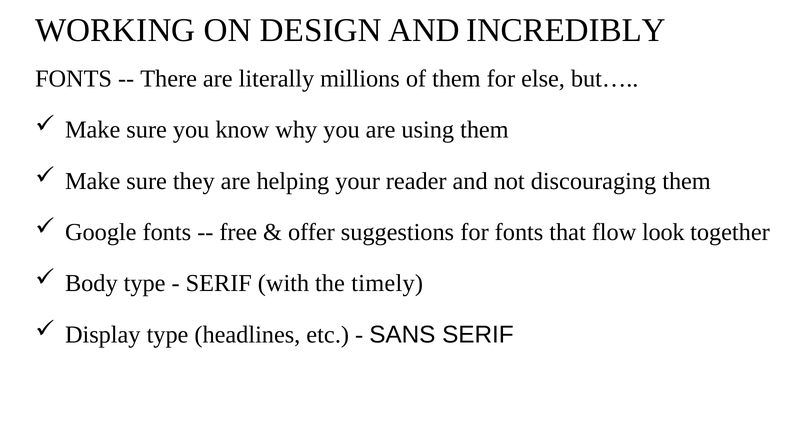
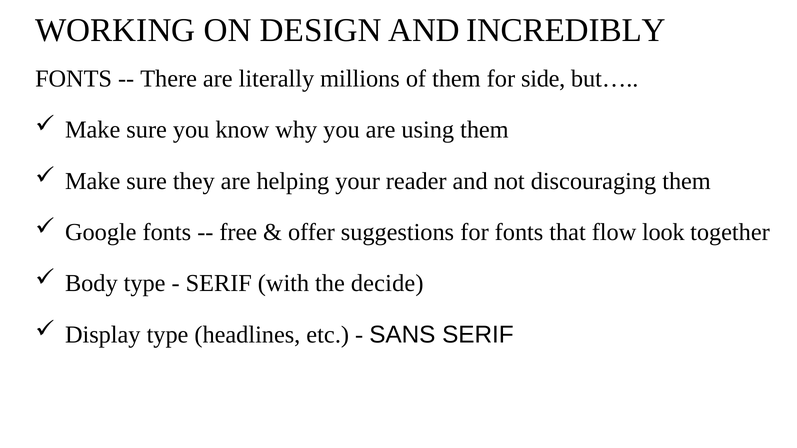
else: else -> side
timely: timely -> decide
